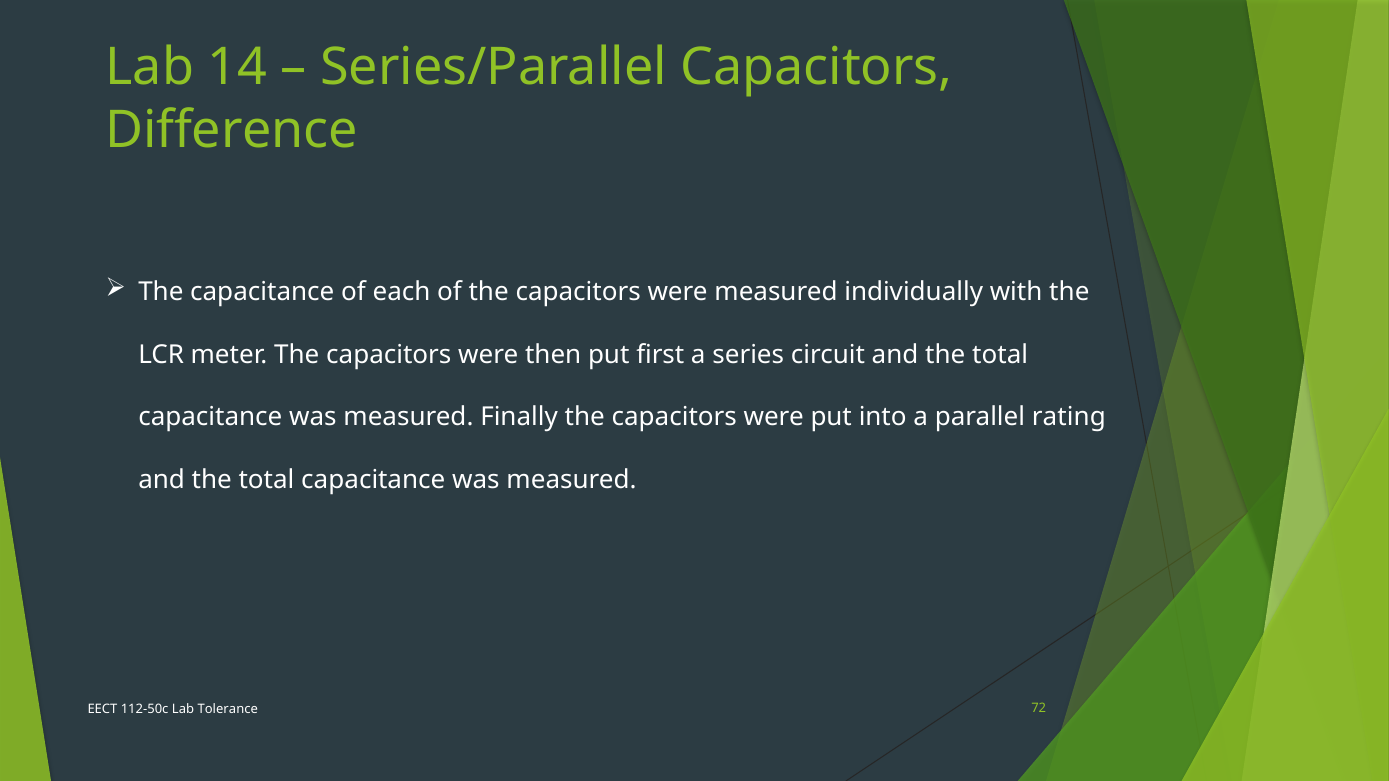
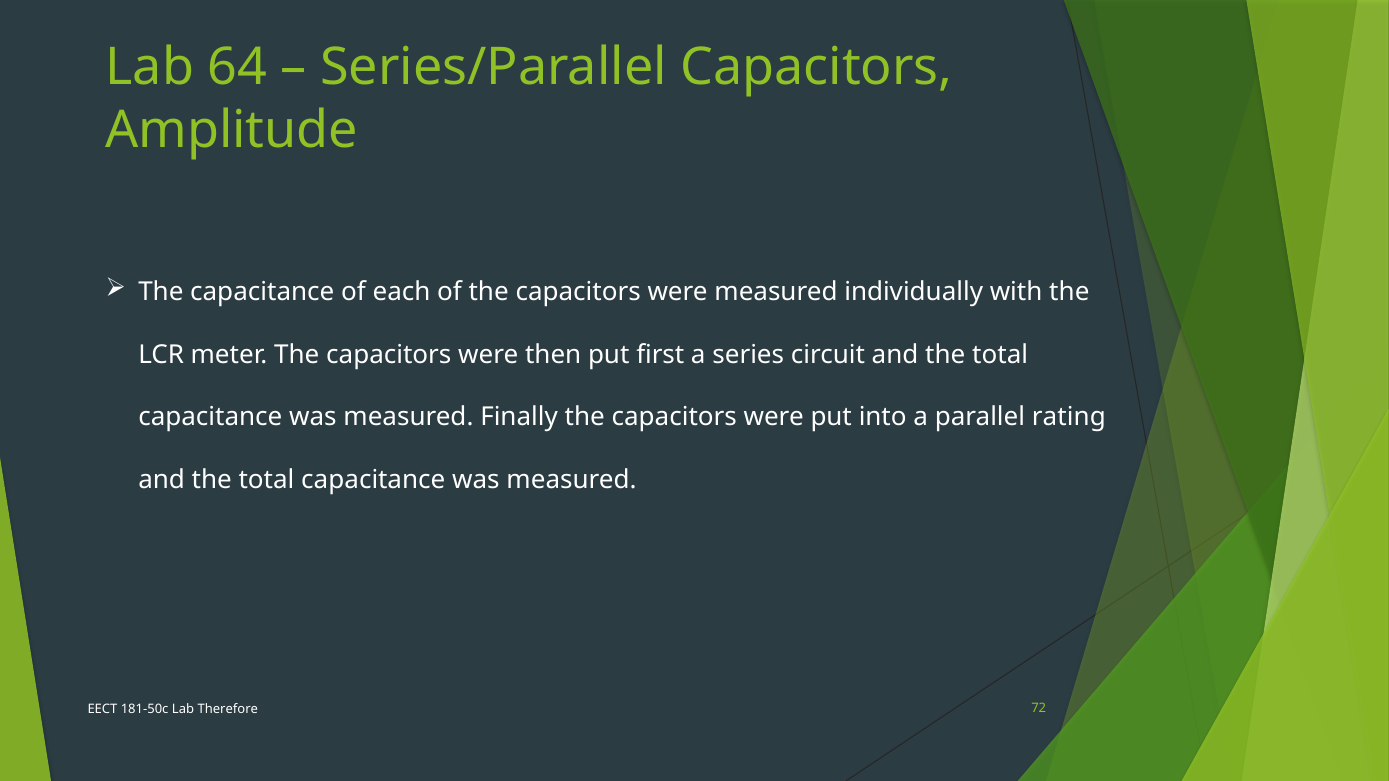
14: 14 -> 64
Difference: Difference -> Amplitude
112-50c: 112-50c -> 181-50c
Tolerance: Tolerance -> Therefore
